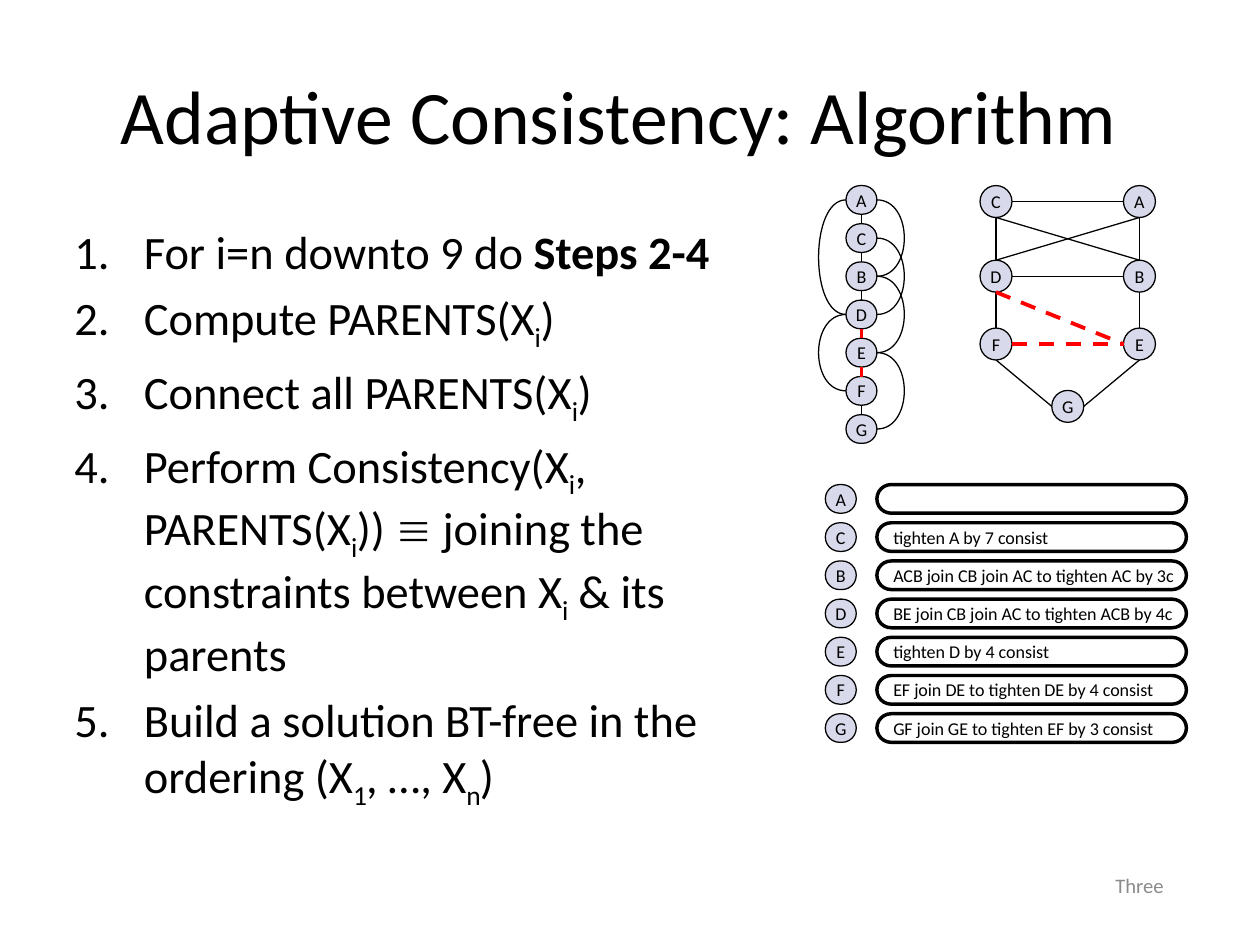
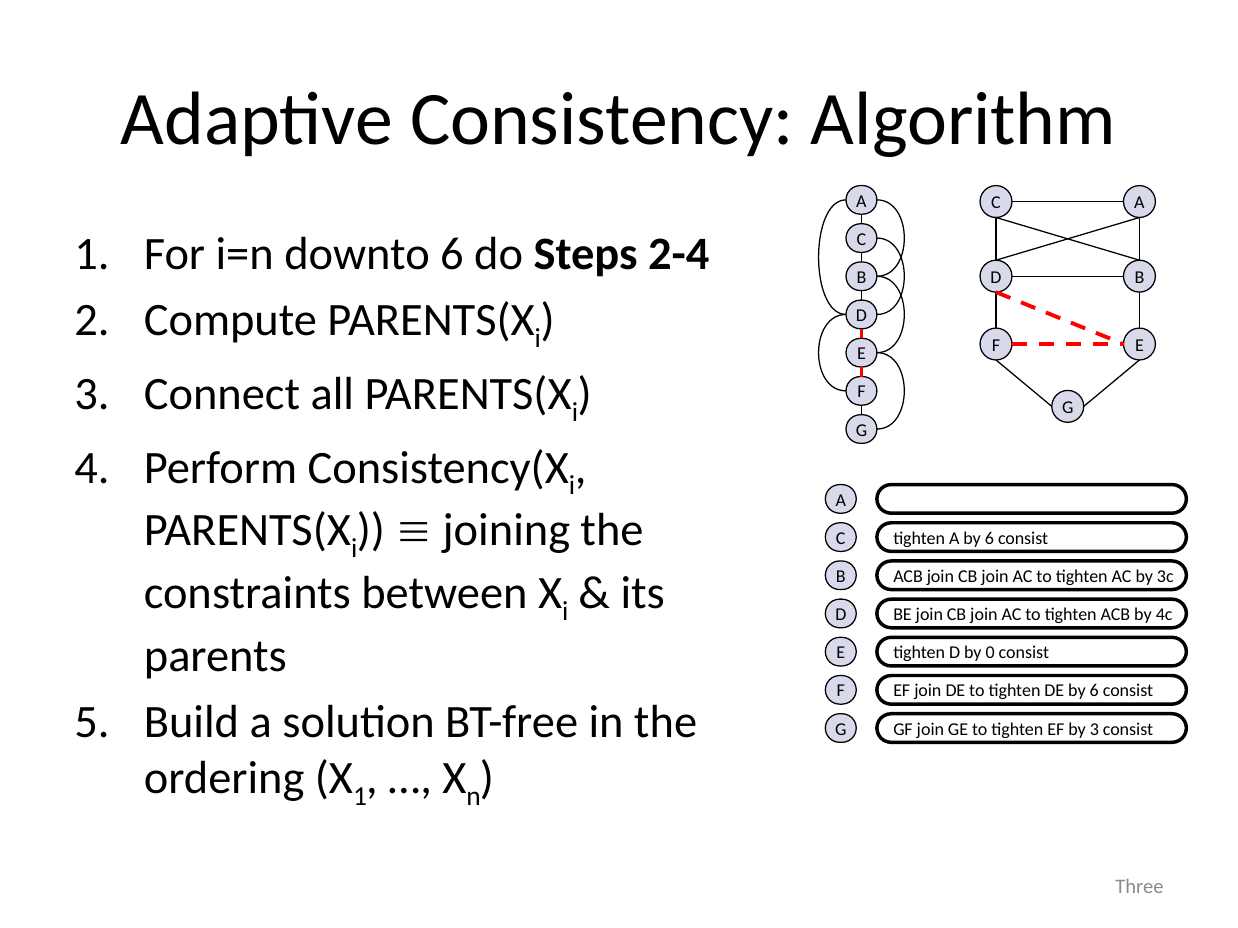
downto 9: 9 -> 6
A by 7: 7 -> 6
D by 4: 4 -> 0
DE by 4: 4 -> 6
